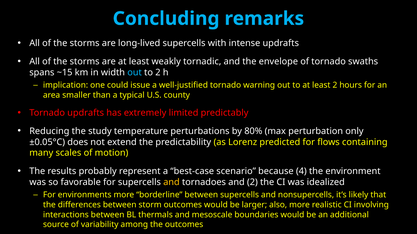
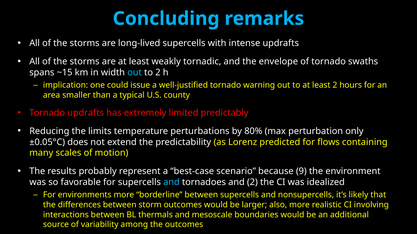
study: study -> limits
4: 4 -> 9
and at (171, 183) colour: yellow -> light blue
